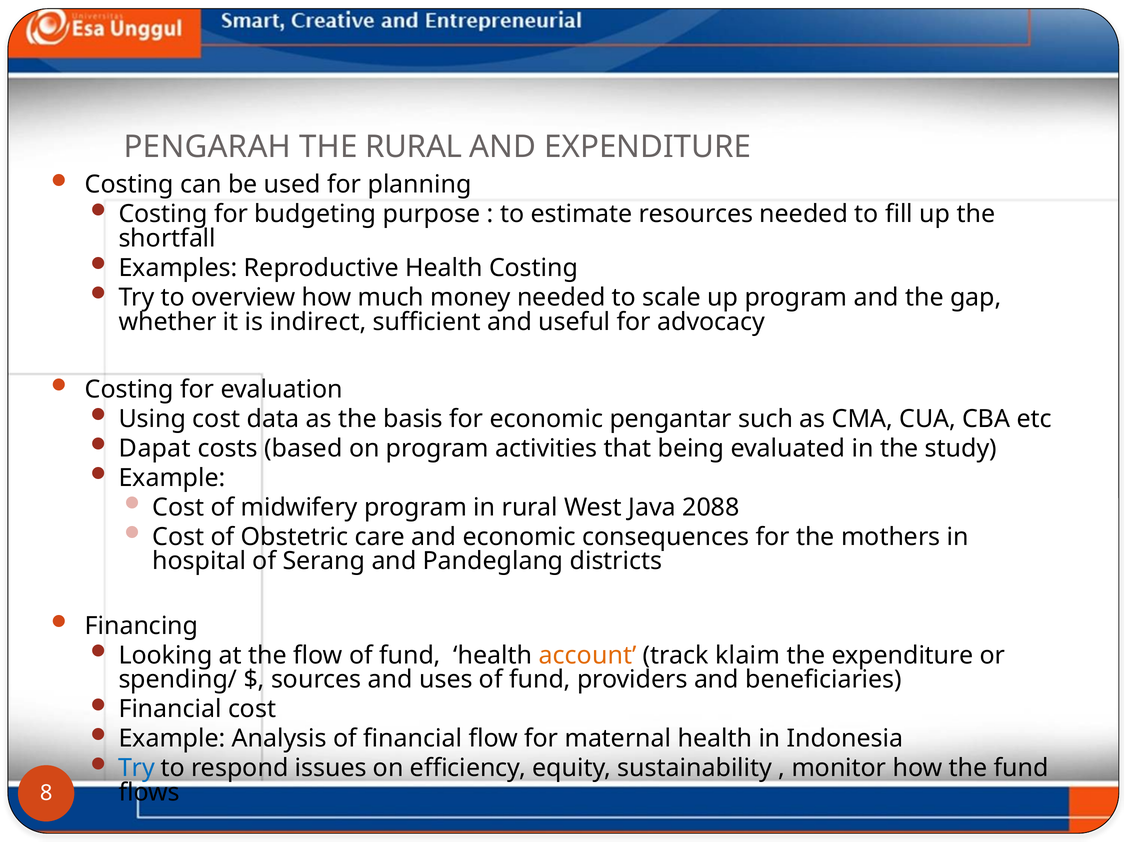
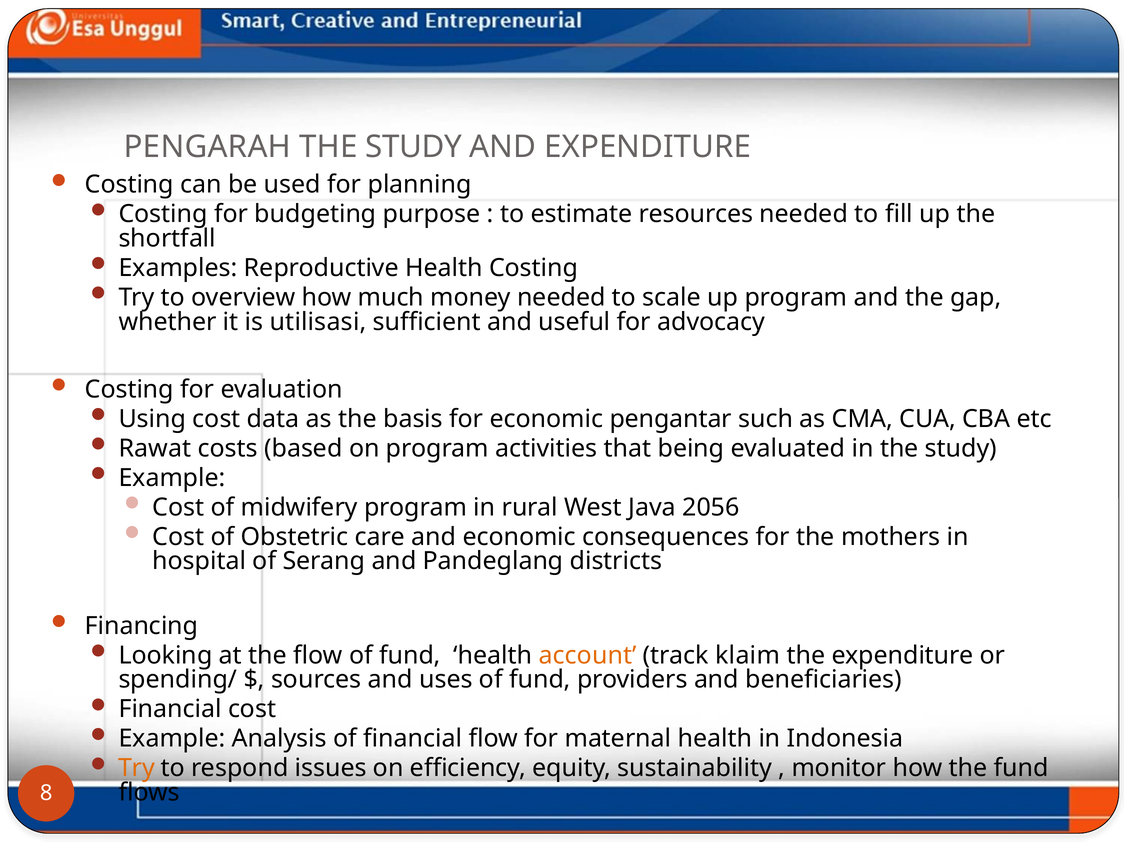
RURAL at (414, 147): RURAL -> STUDY
indirect: indirect -> utilisasi
Dapat: Dapat -> Rawat
2088: 2088 -> 2056
Try at (137, 768) colour: blue -> orange
